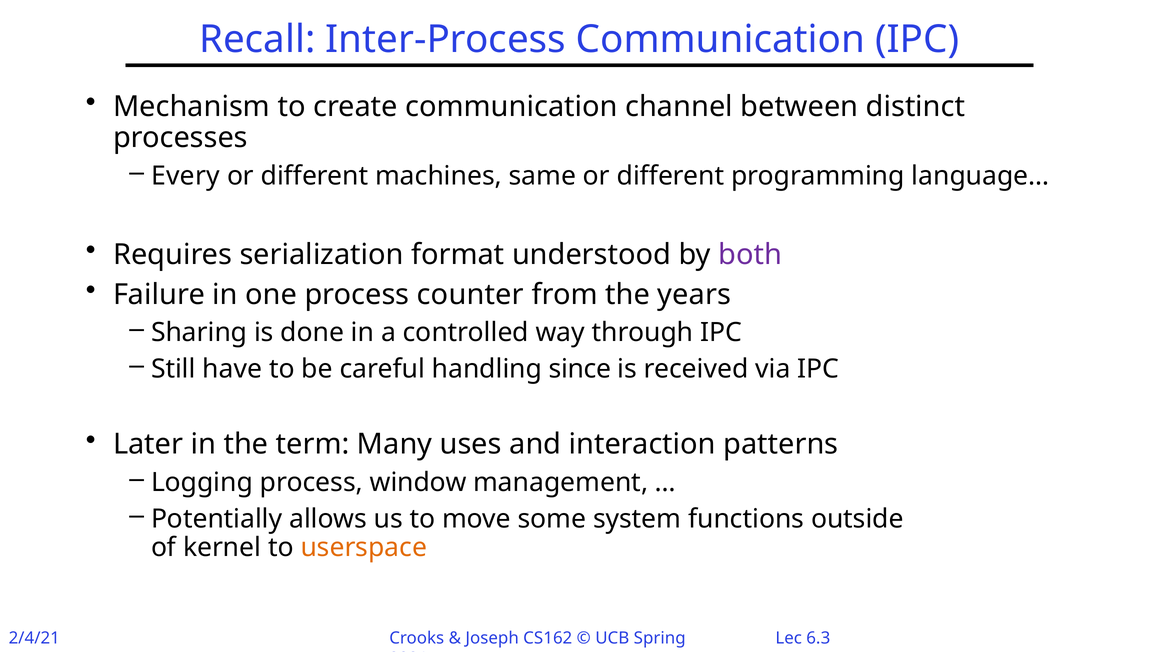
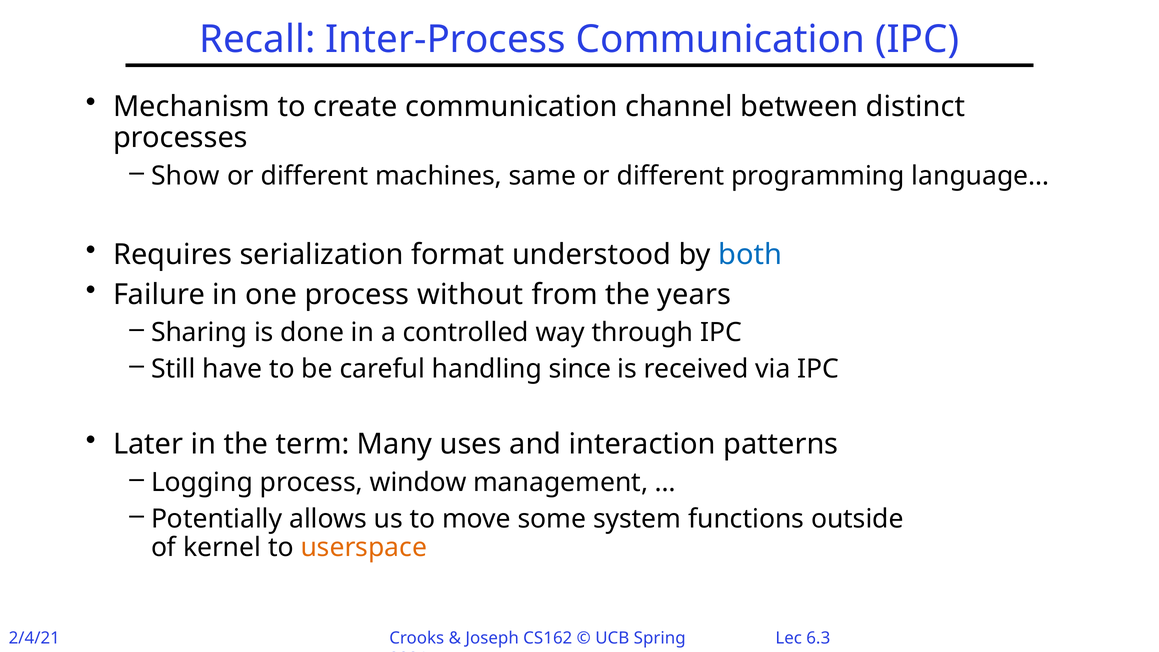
Every: Every -> Show
both colour: purple -> blue
counter: counter -> without
